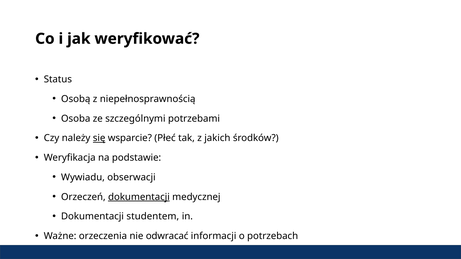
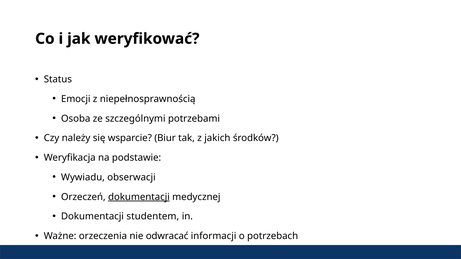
Osobą: Osobą -> Emocji
się underline: present -> none
Płeć: Płeć -> Biur
